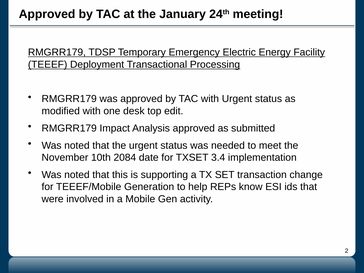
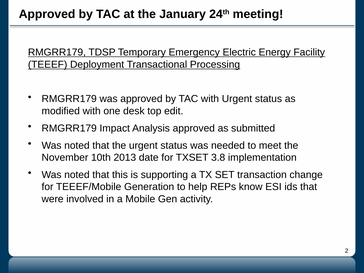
2084: 2084 -> 2013
3.4: 3.4 -> 3.8
